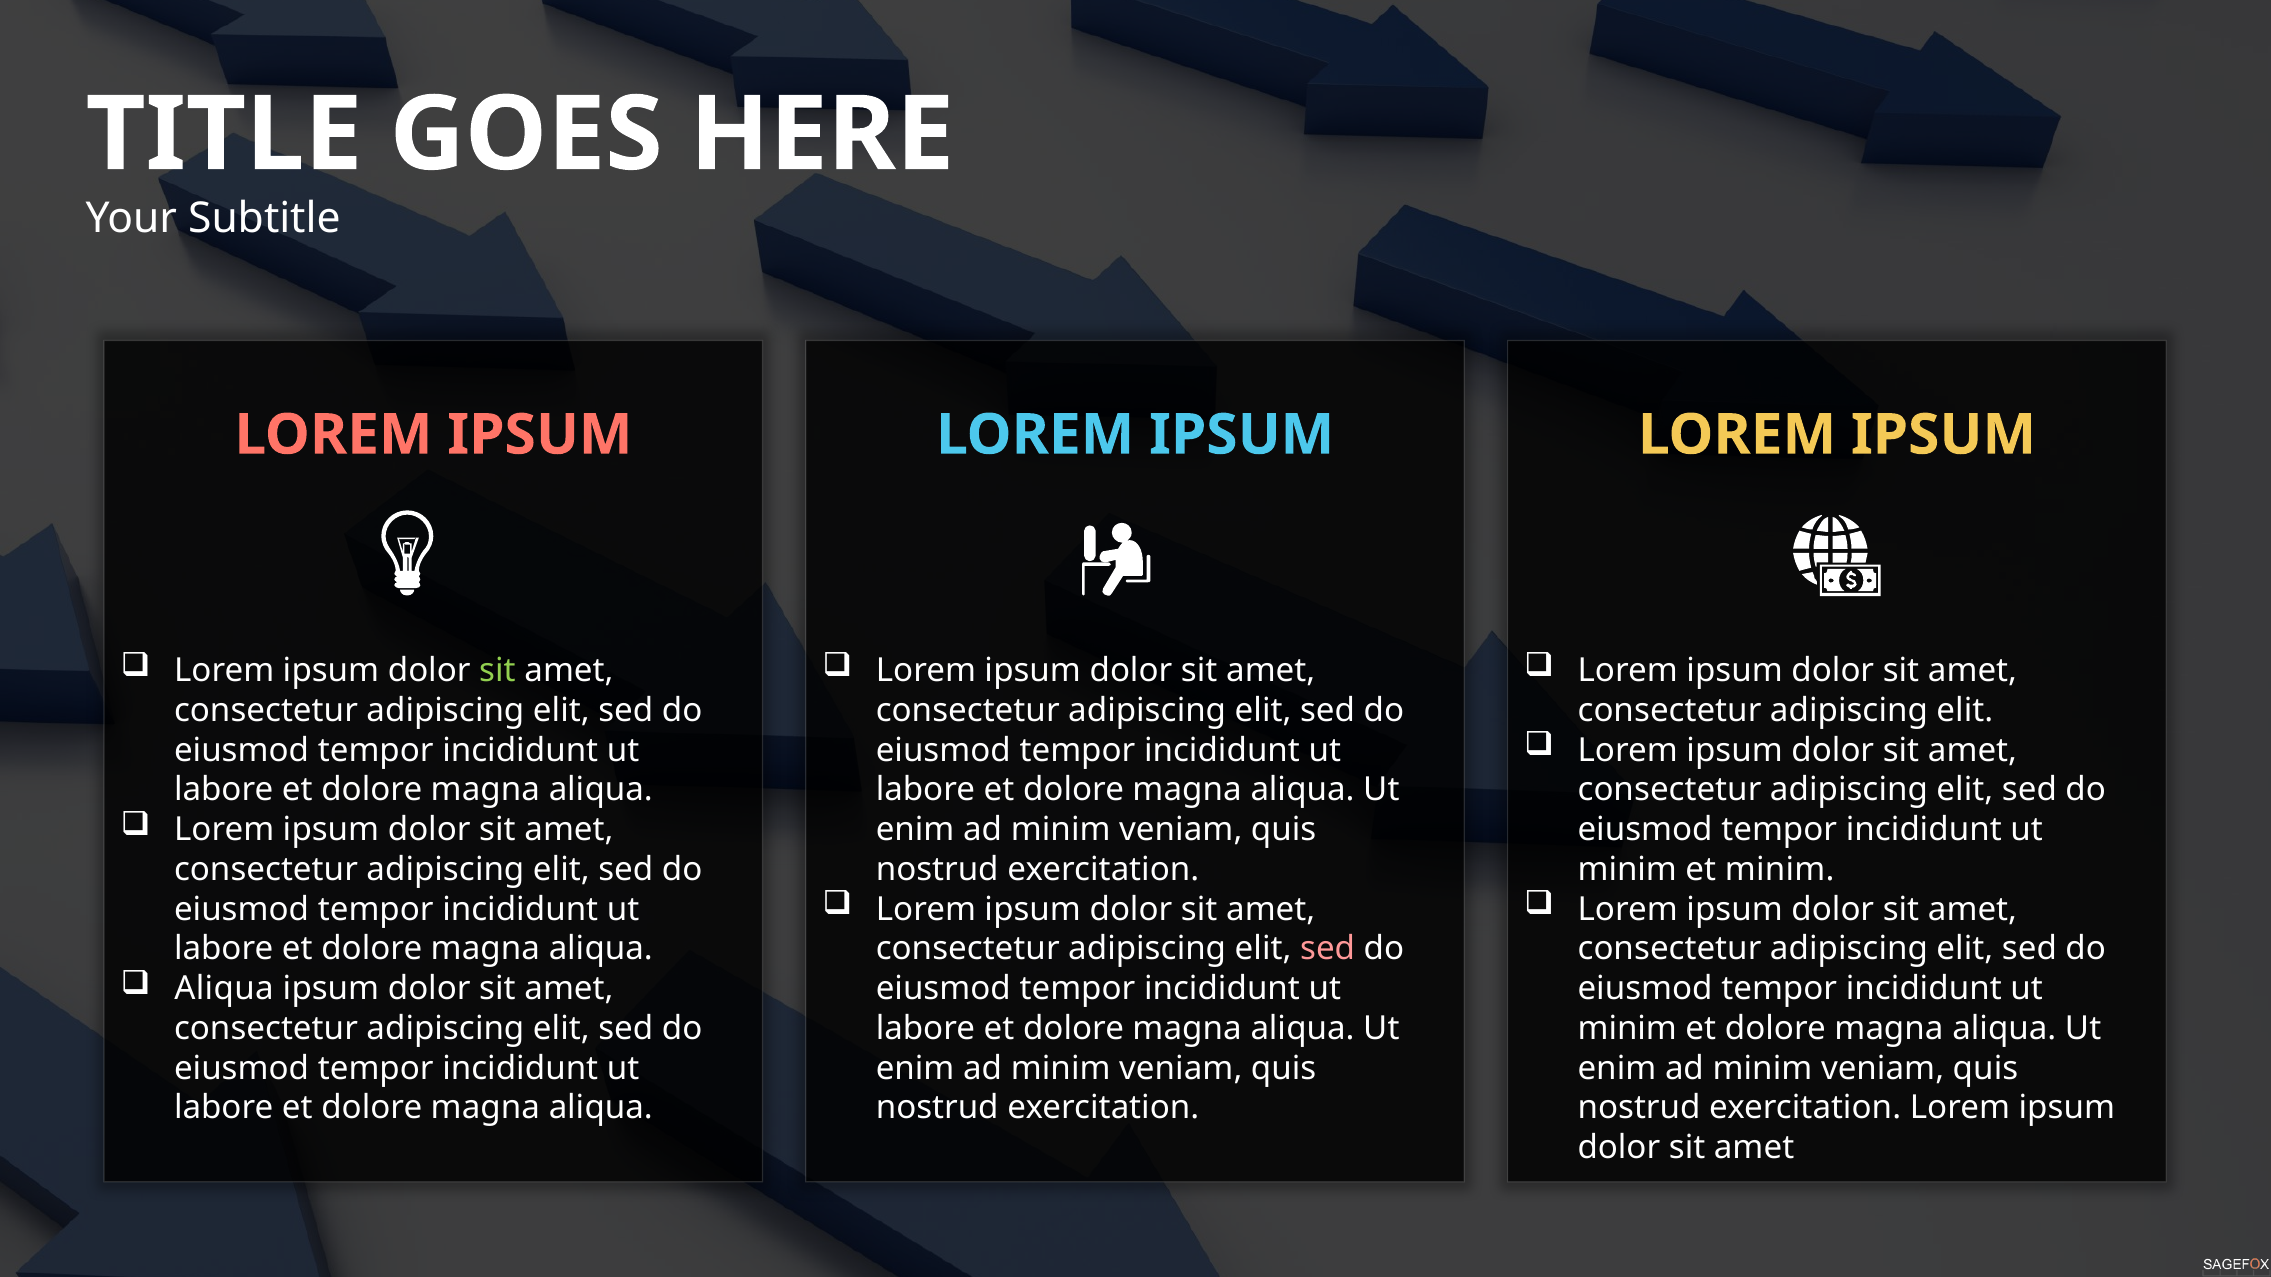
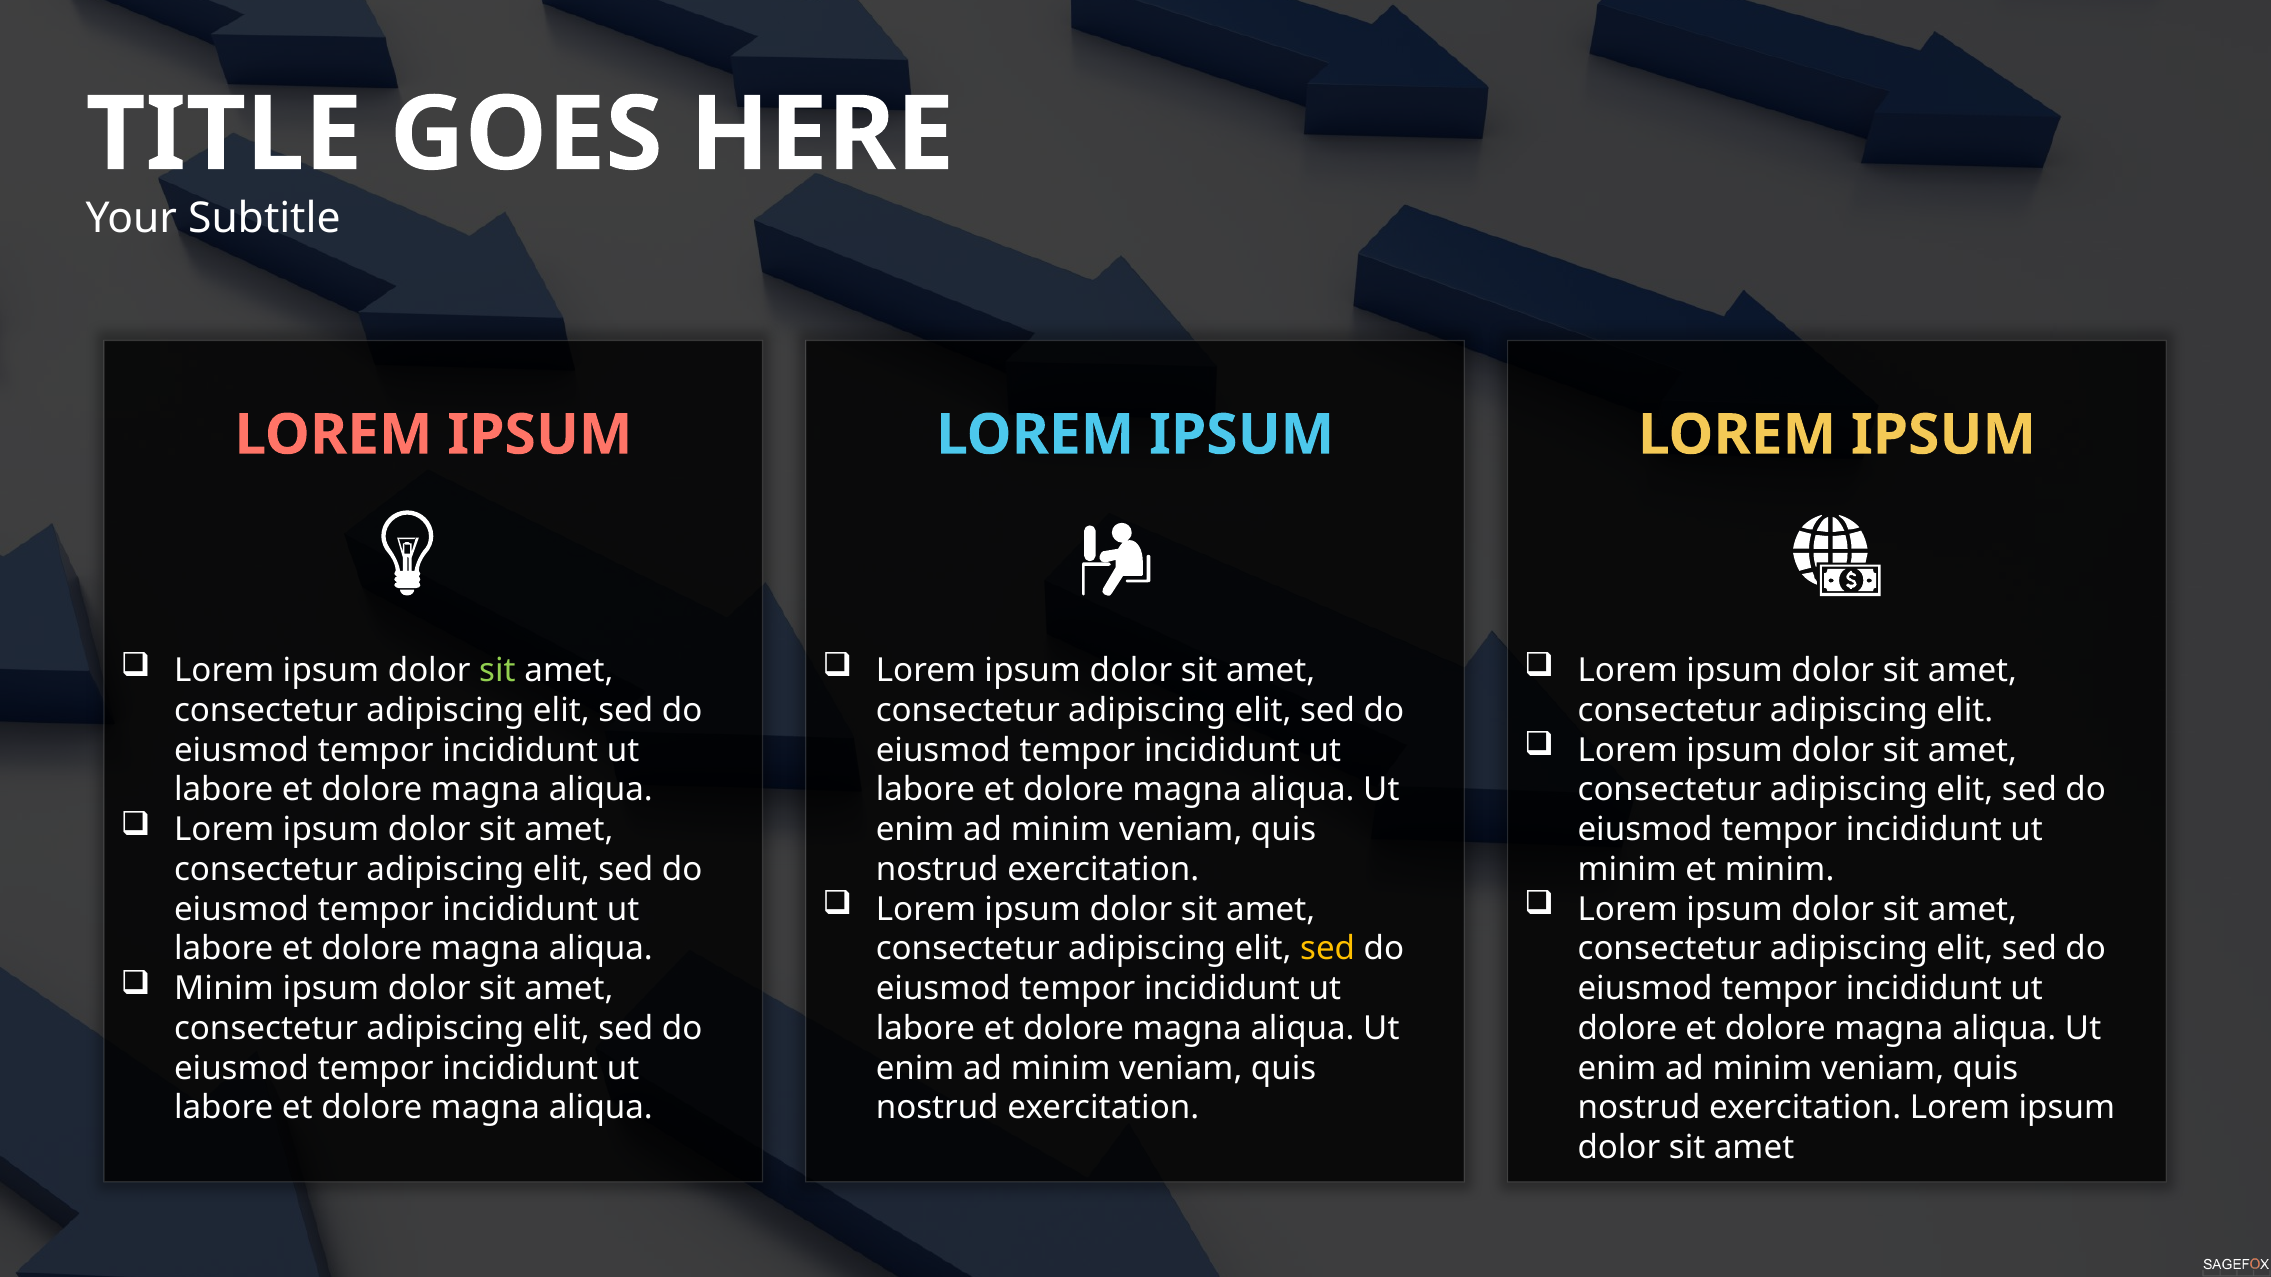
sed at (1328, 949) colour: pink -> yellow
Aliqua at (224, 989): Aliqua -> Minim
minim at (1627, 1029): minim -> dolore
